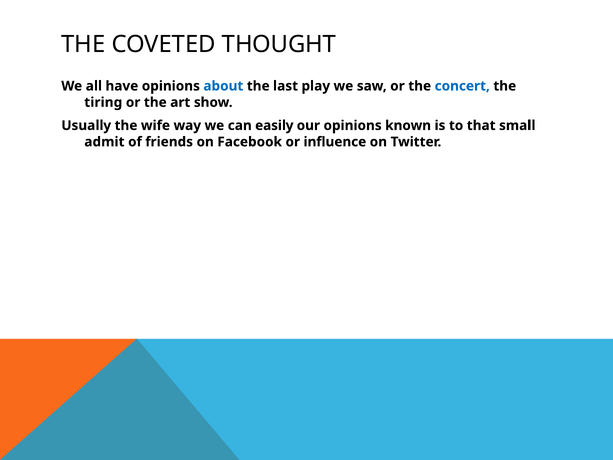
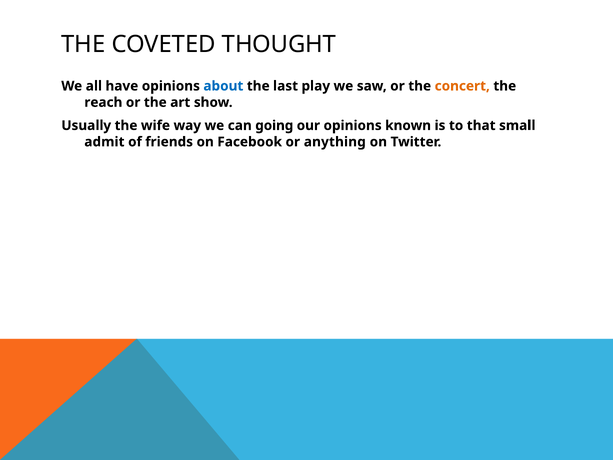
concert colour: blue -> orange
tiring: tiring -> reach
easily: easily -> going
influence: influence -> anything
